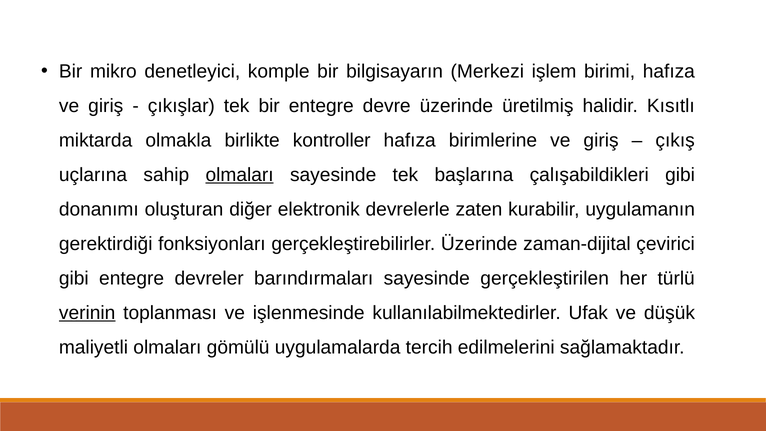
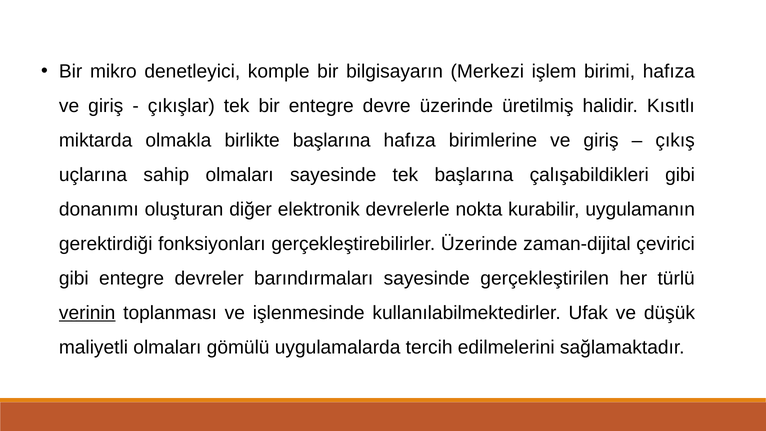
birlikte kontroller: kontroller -> başlarına
olmaları at (240, 175) underline: present -> none
zaten: zaten -> nokta
